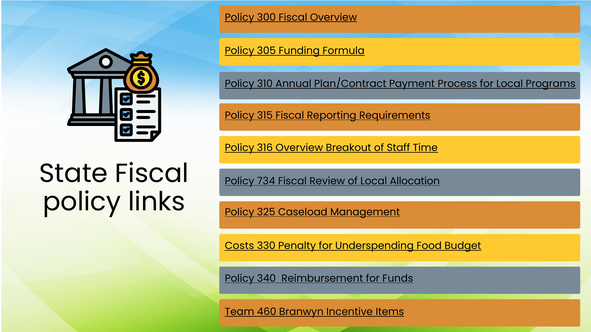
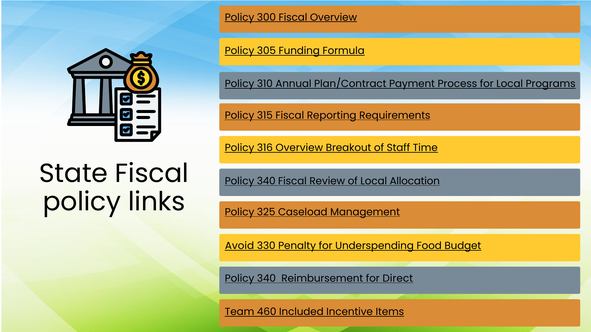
734 at (266, 181): 734 -> 340
Costs: Costs -> Avoid
Funds: Funds -> Direct
Branwyn: Branwyn -> Included
